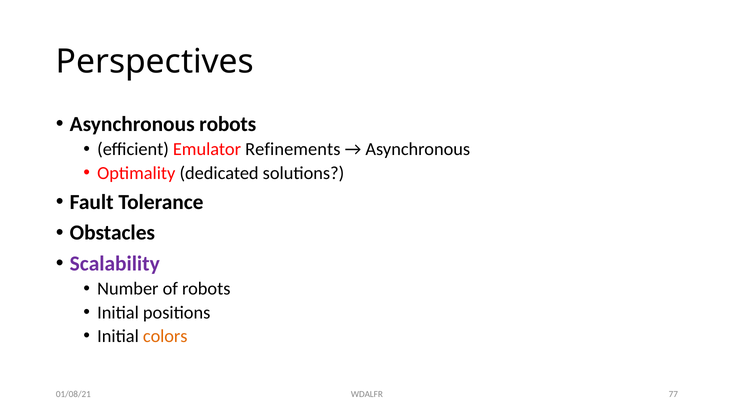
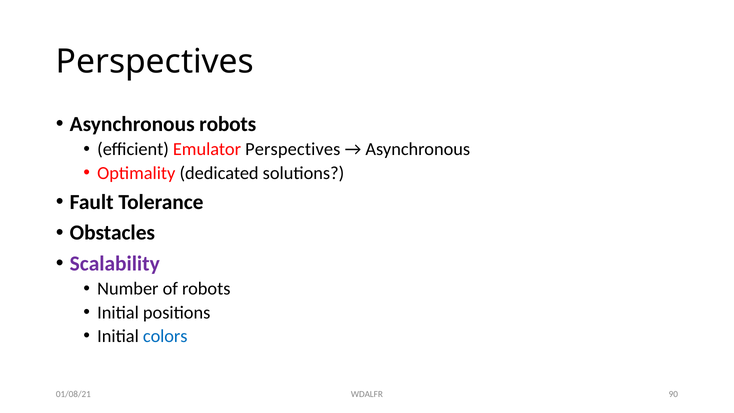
Emulator Refinements: Refinements -> Perspectives
colors colour: orange -> blue
77: 77 -> 90
